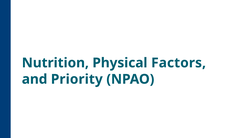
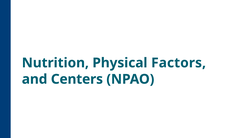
Priority: Priority -> Centers
